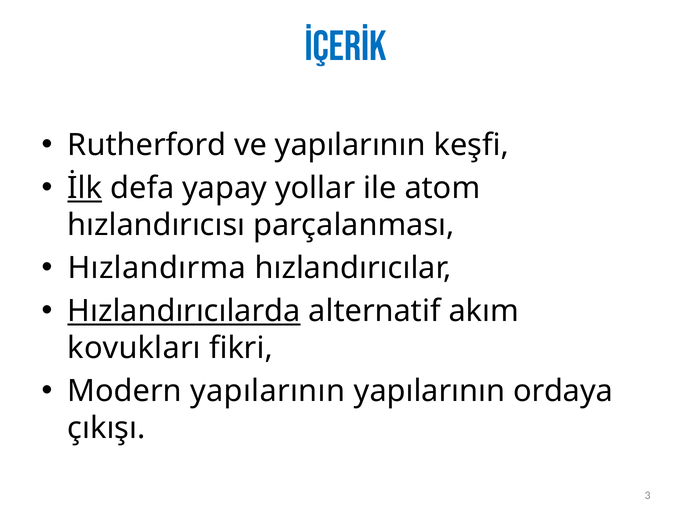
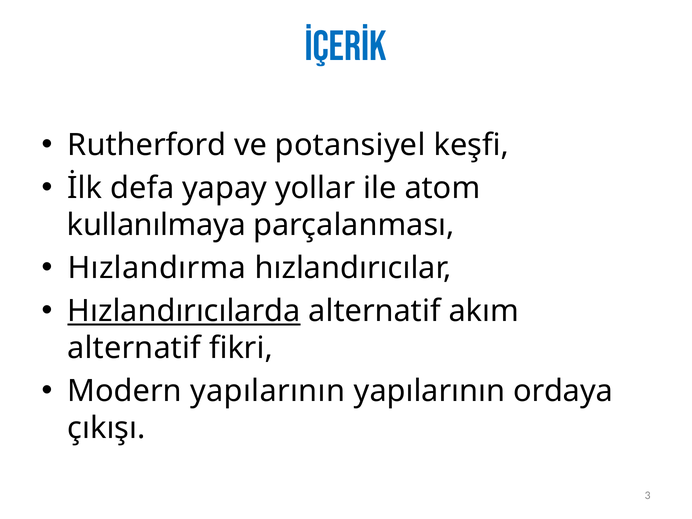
ve yapılarının: yapılarının -> potansiyel
İlk underline: present -> none
hızlandırıcısı: hızlandırıcısı -> kullanılmaya
kovukları at (134, 348): kovukları -> alternatif
